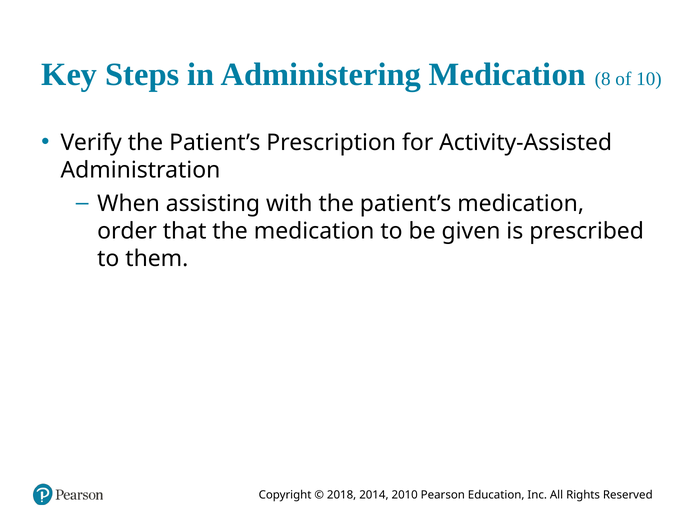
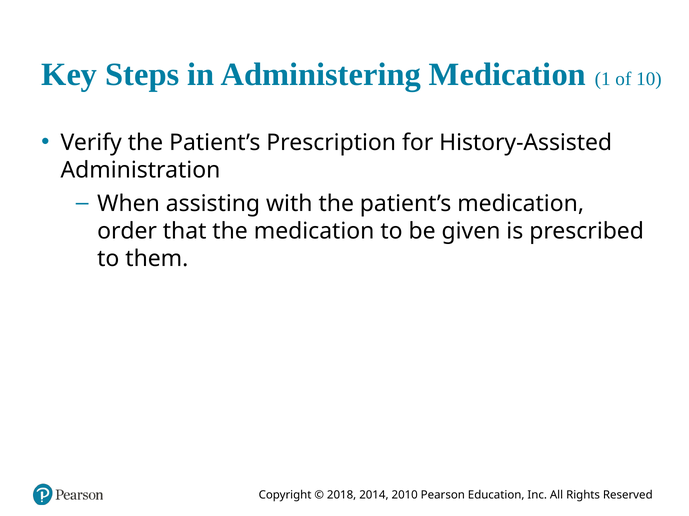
8: 8 -> 1
Activity-Assisted: Activity-Assisted -> History-Assisted
